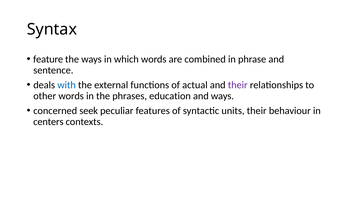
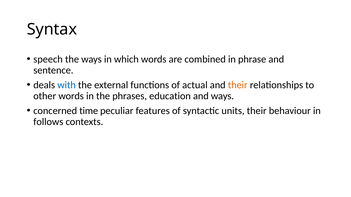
feature: feature -> speech
their at (238, 85) colour: purple -> orange
seek: seek -> time
centers: centers -> follows
